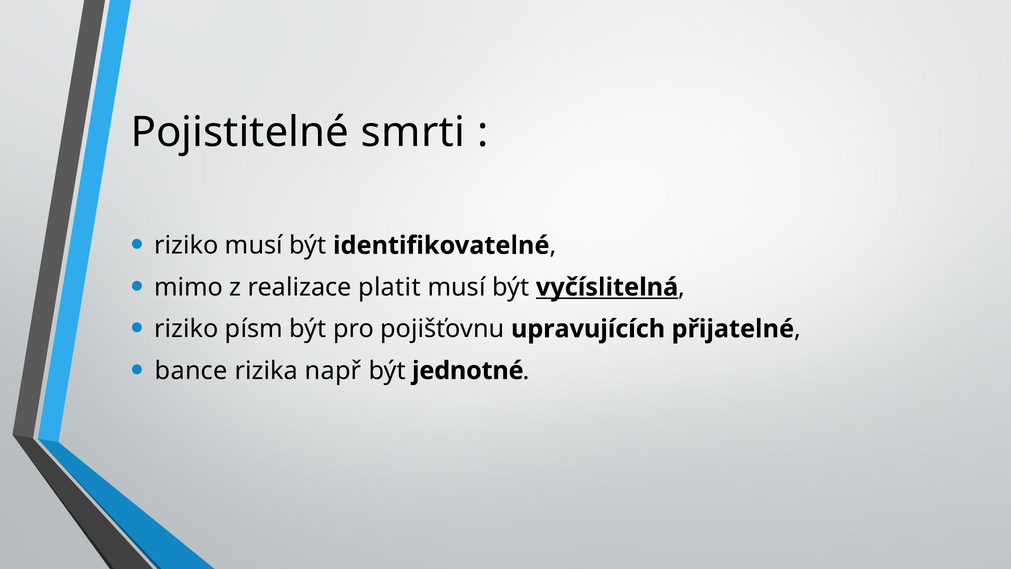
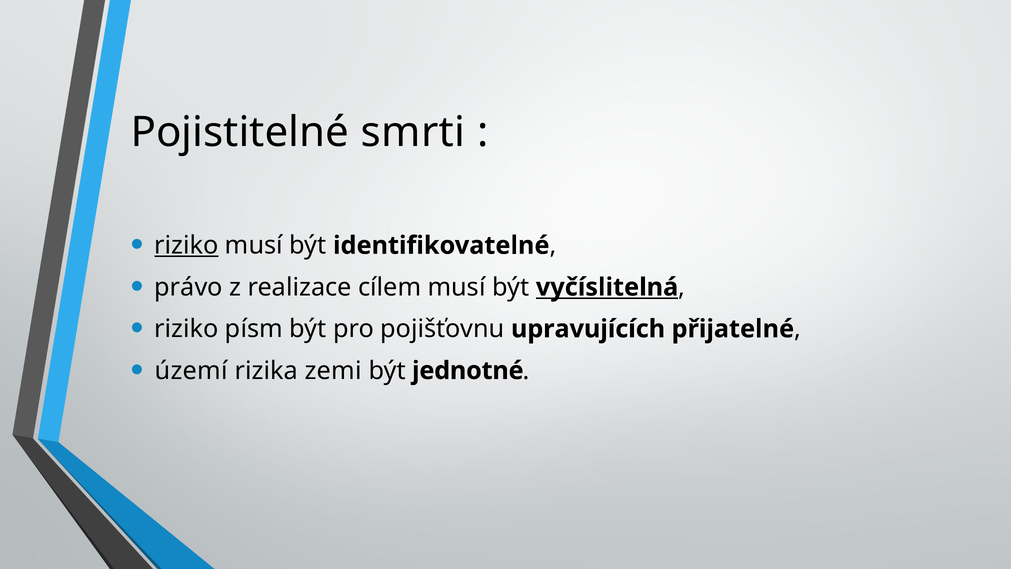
riziko at (186, 245) underline: none -> present
mimo: mimo -> právo
platit: platit -> cílem
bance: bance -> území
např: např -> zemi
